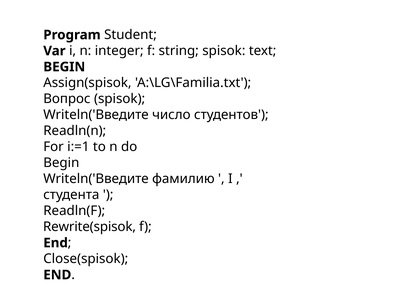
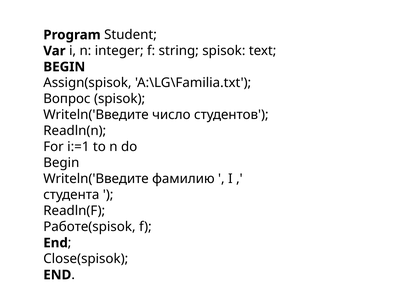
Rewrite(spisok: Rewrite(spisok -> Работе(spisok
